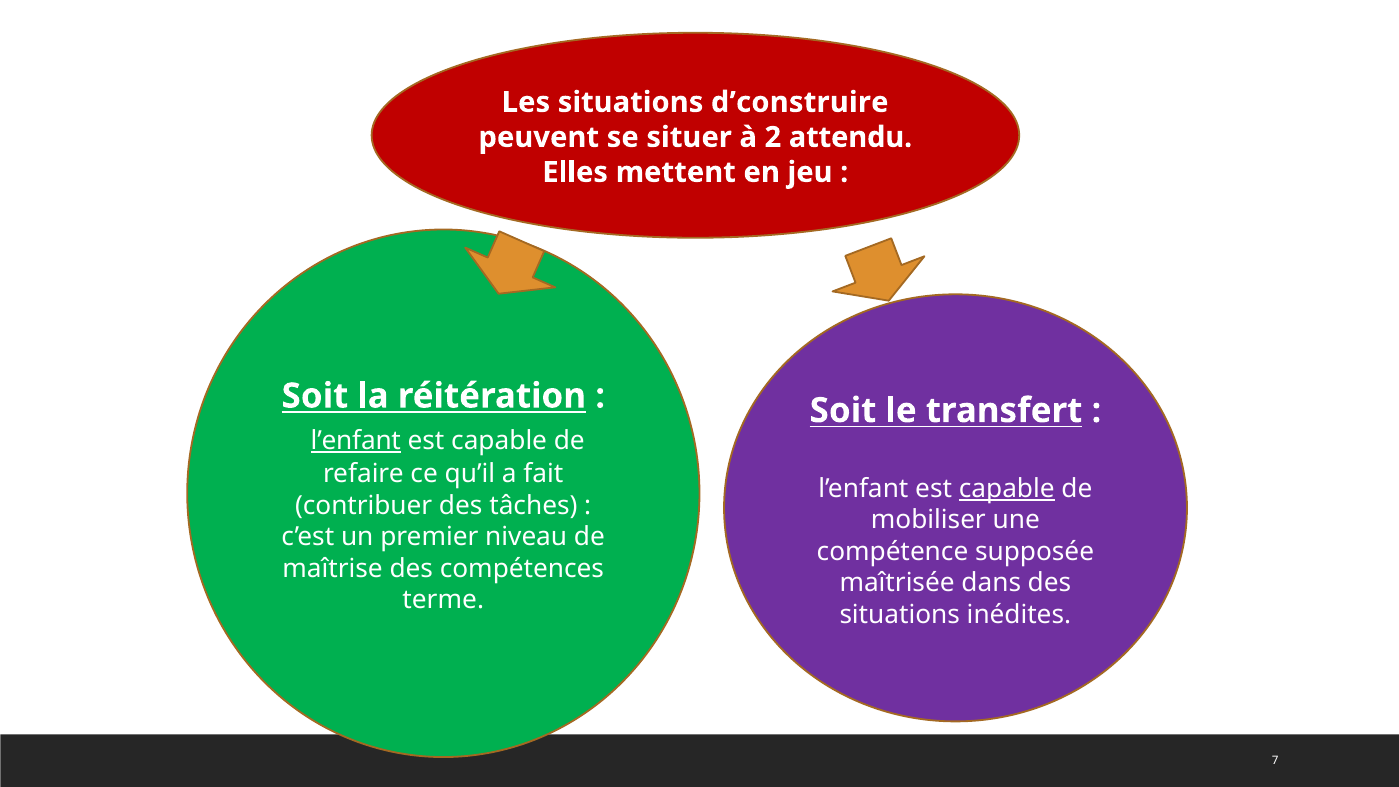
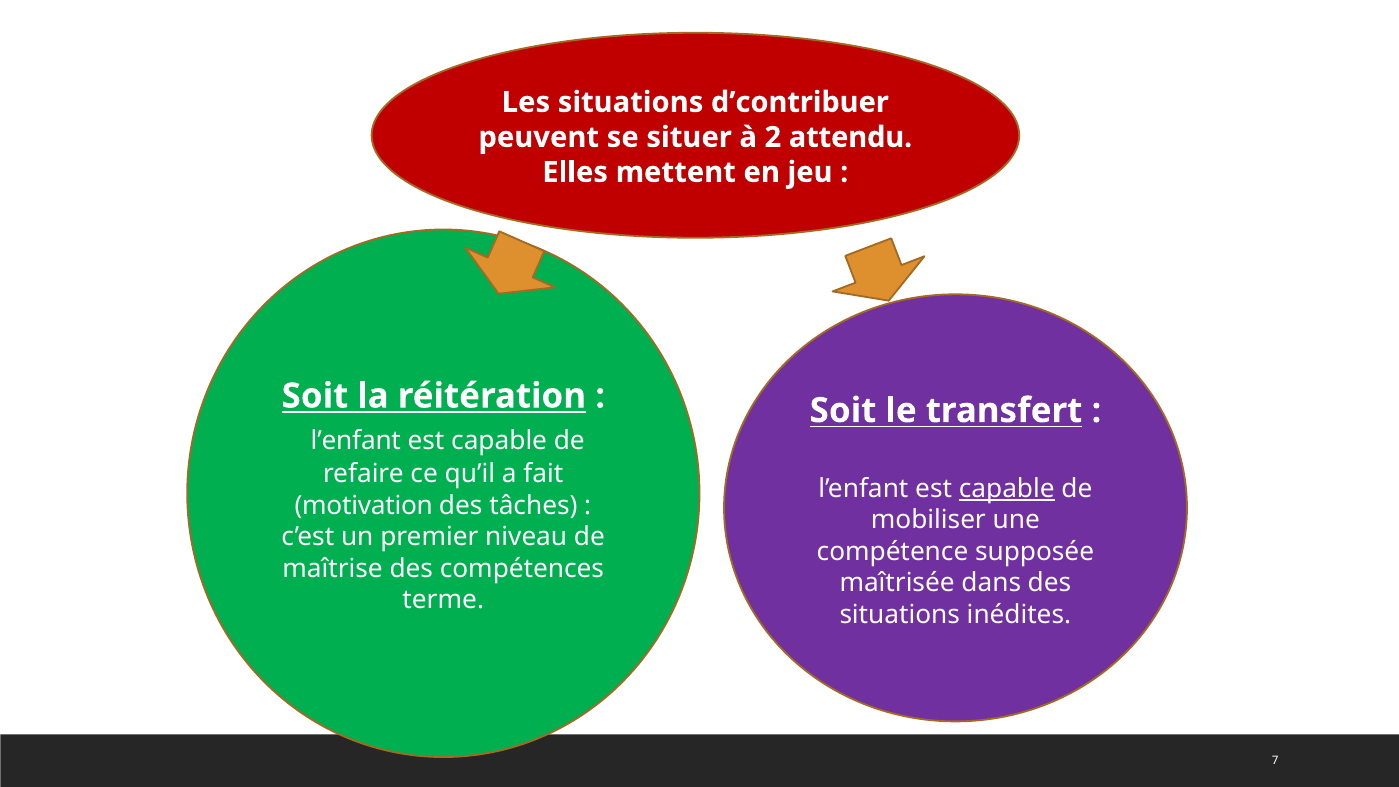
d’construire: d’construire -> d’contribuer
l’enfant at (356, 441) underline: present -> none
contribuer: contribuer -> motivation
